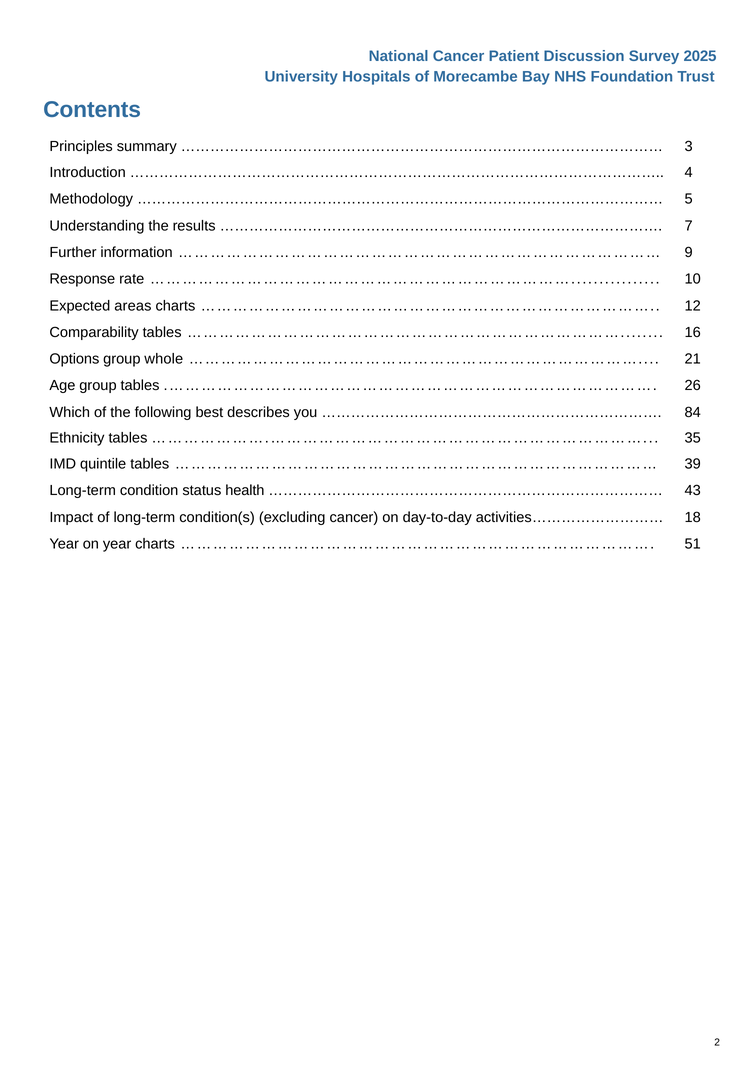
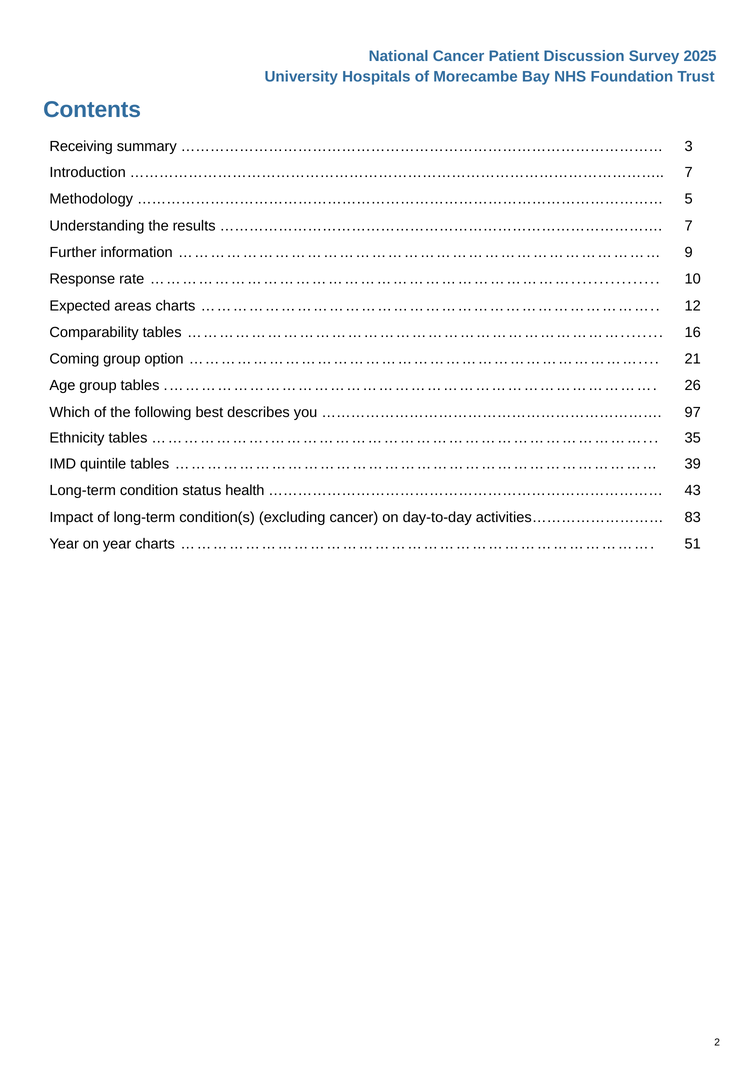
Principles: Principles -> Receiving
4 at (689, 172): 4 -> 7
Options: Options -> Coming
whole: whole -> option
84: 84 -> 97
18: 18 -> 83
